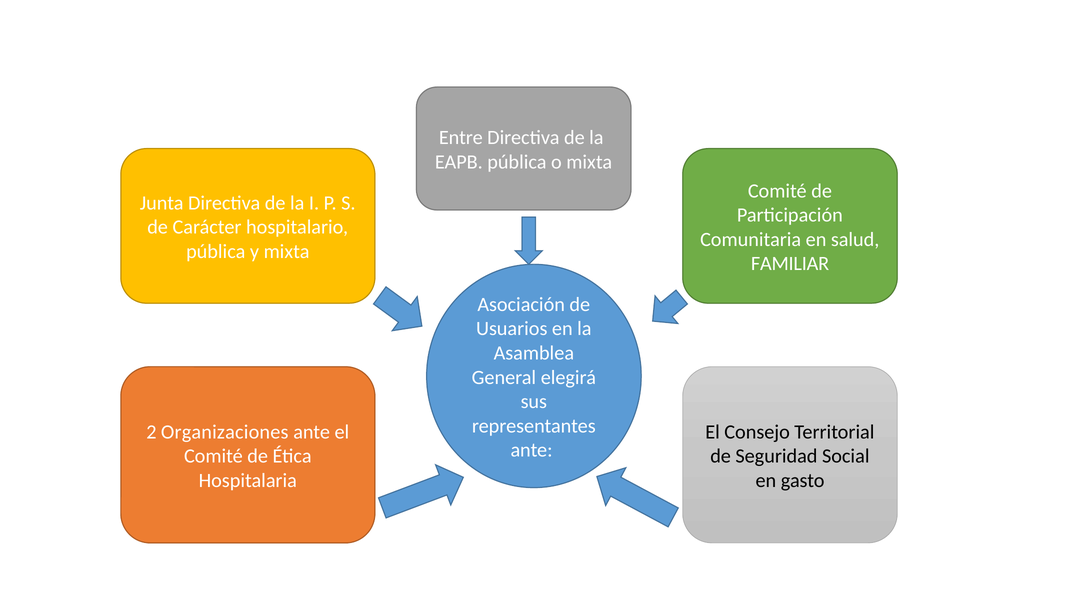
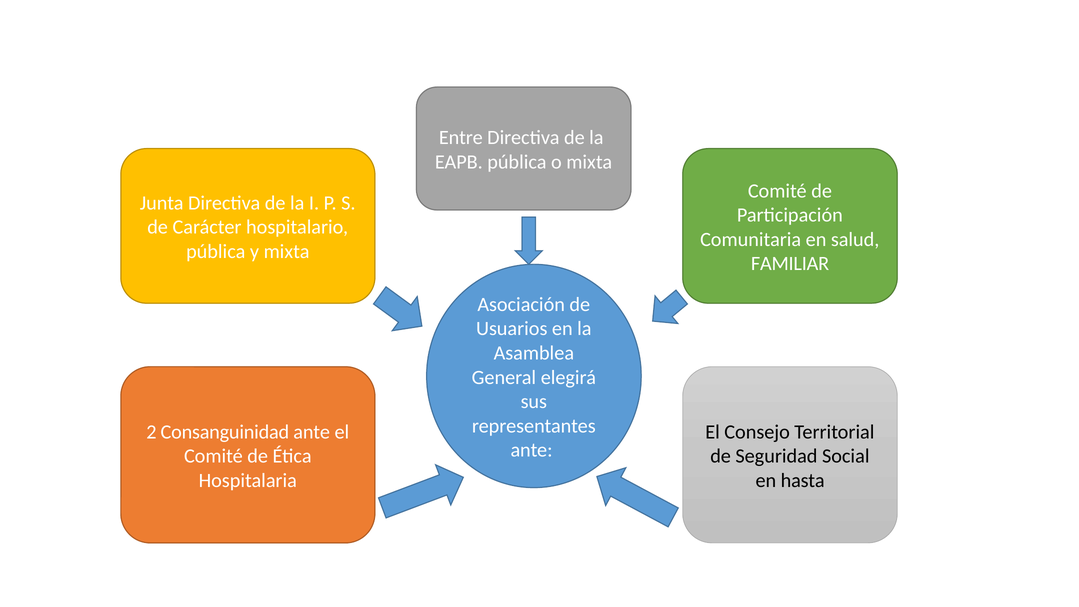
Organizaciones: Organizaciones -> Consanguinidad
gasto: gasto -> hasta
